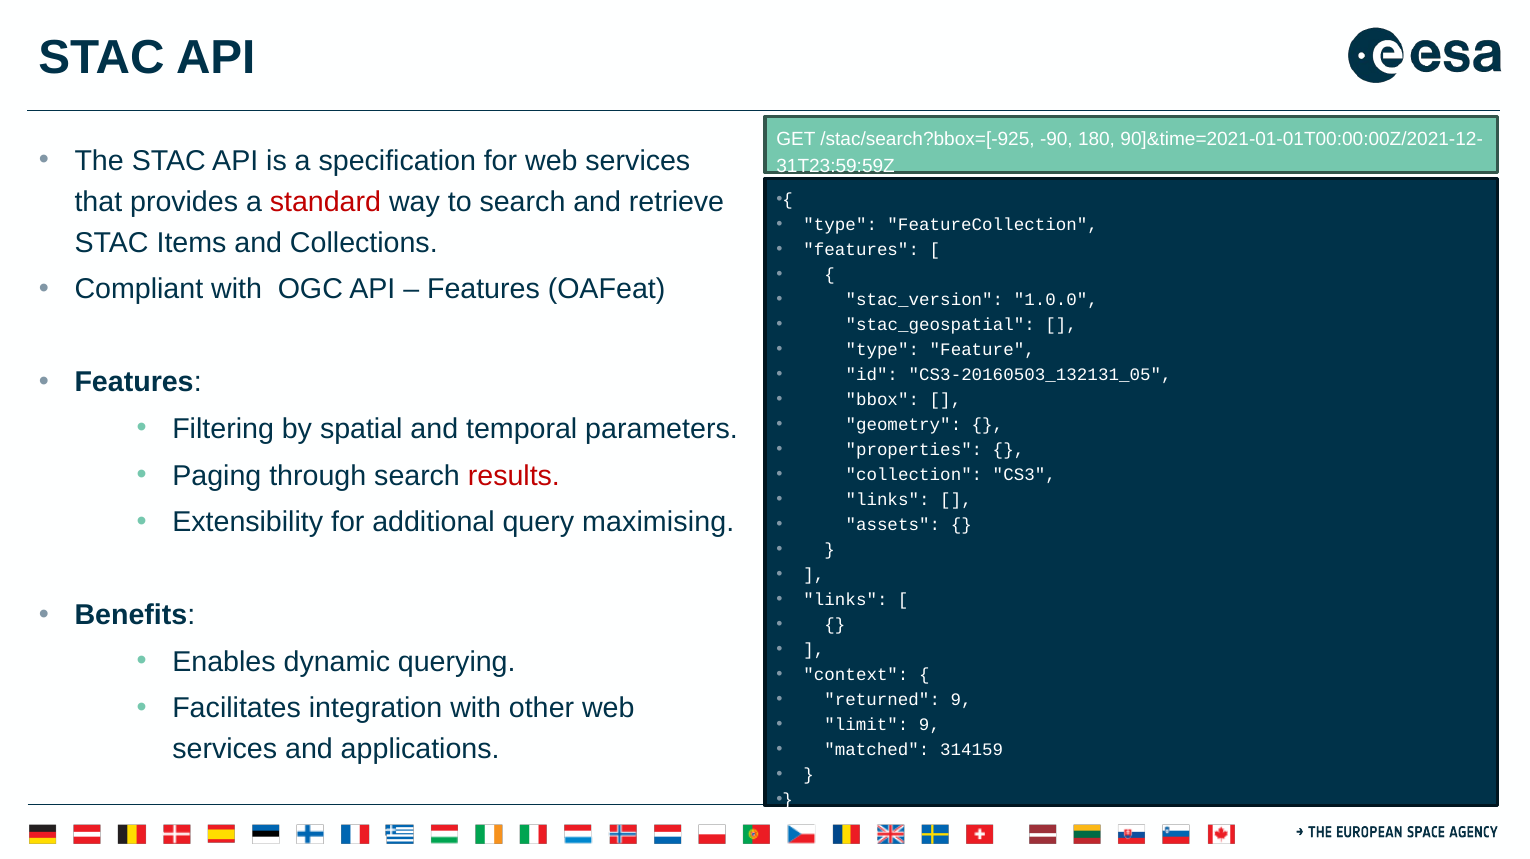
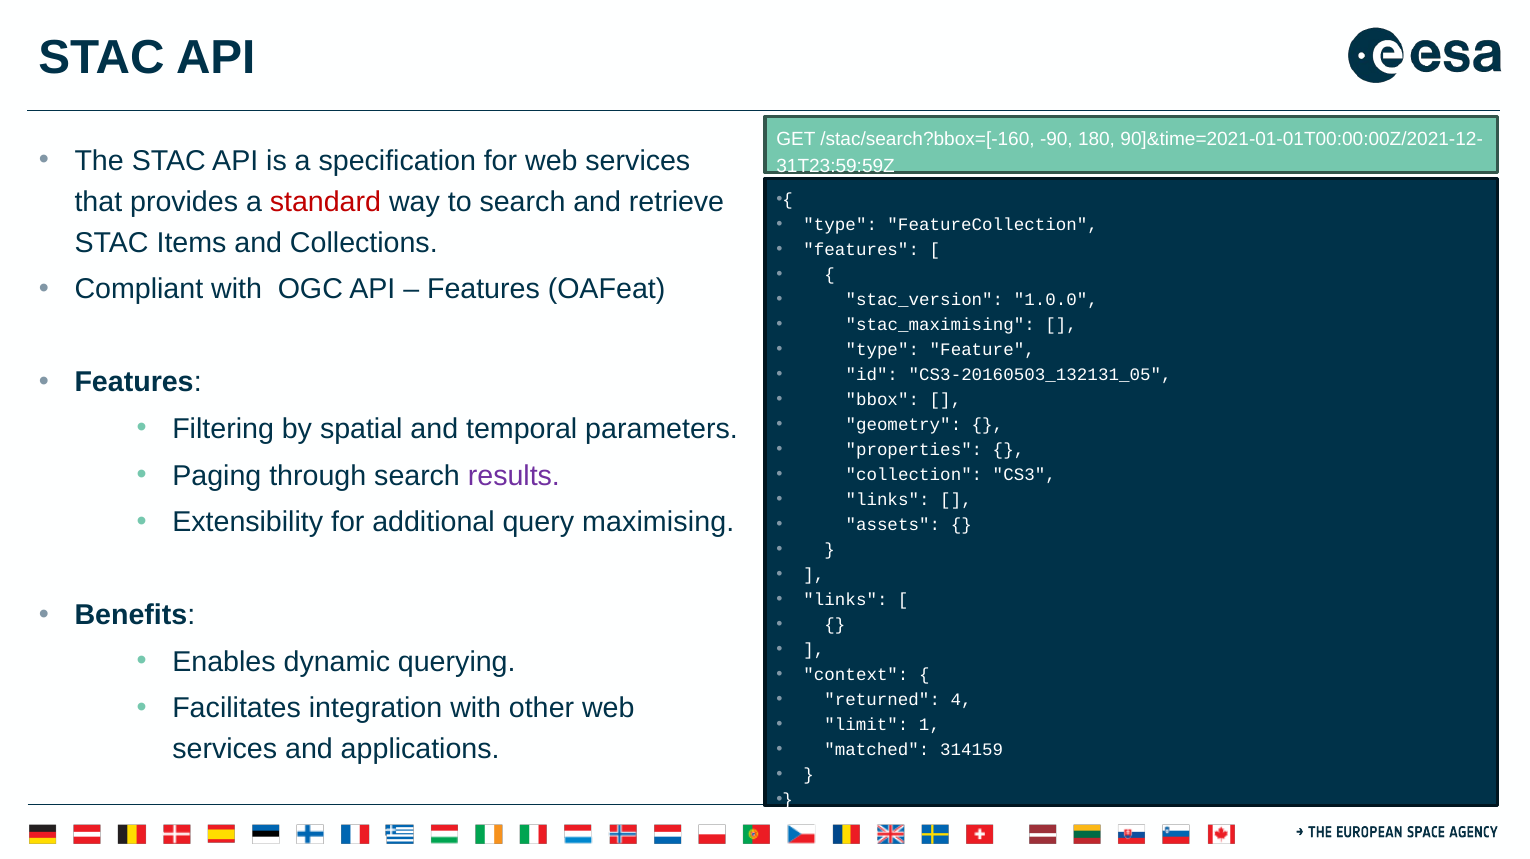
/stac/search?bbox=[-925: /stac/search?bbox=[-925 -> /stac/search?bbox=[-160
stac_geospatial: stac_geospatial -> stac_maximising
results colour: red -> purple
returned 9: 9 -> 4
limit 9: 9 -> 1
